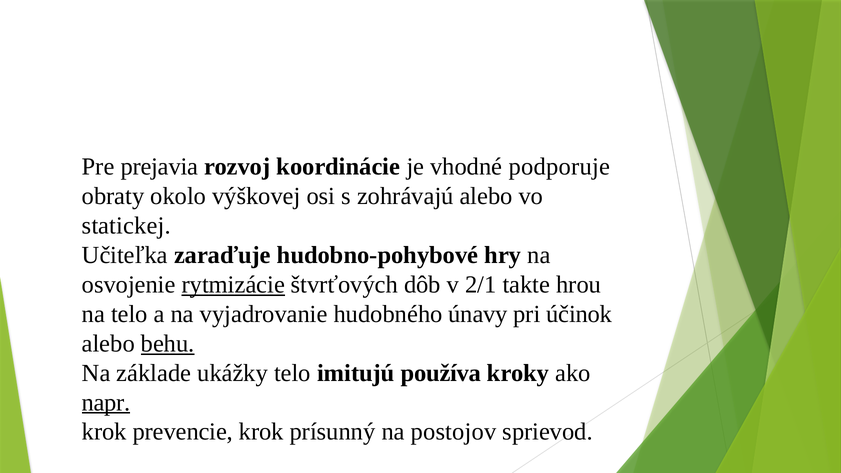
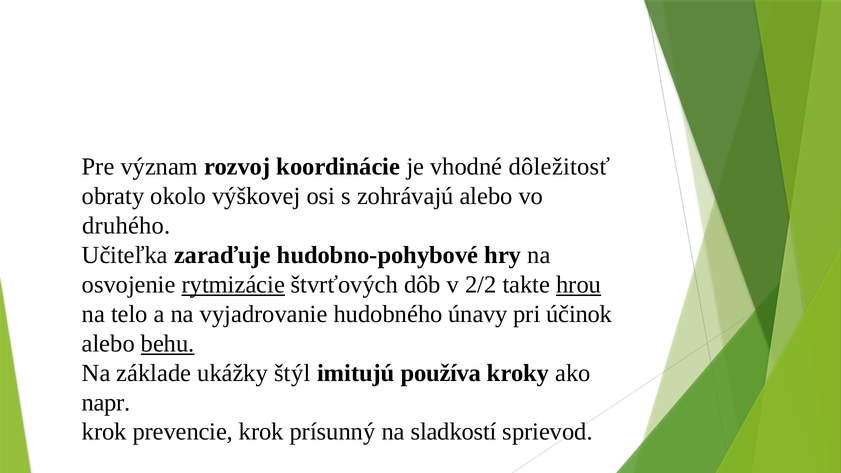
prejavia: prejavia -> význam
podporuje: podporuje -> dôležitosť
statickej: statickej -> druhého
2/1: 2/1 -> 2/2
hrou underline: none -> present
ukážky telo: telo -> štýl
napr underline: present -> none
postojov: postojov -> sladkostí
